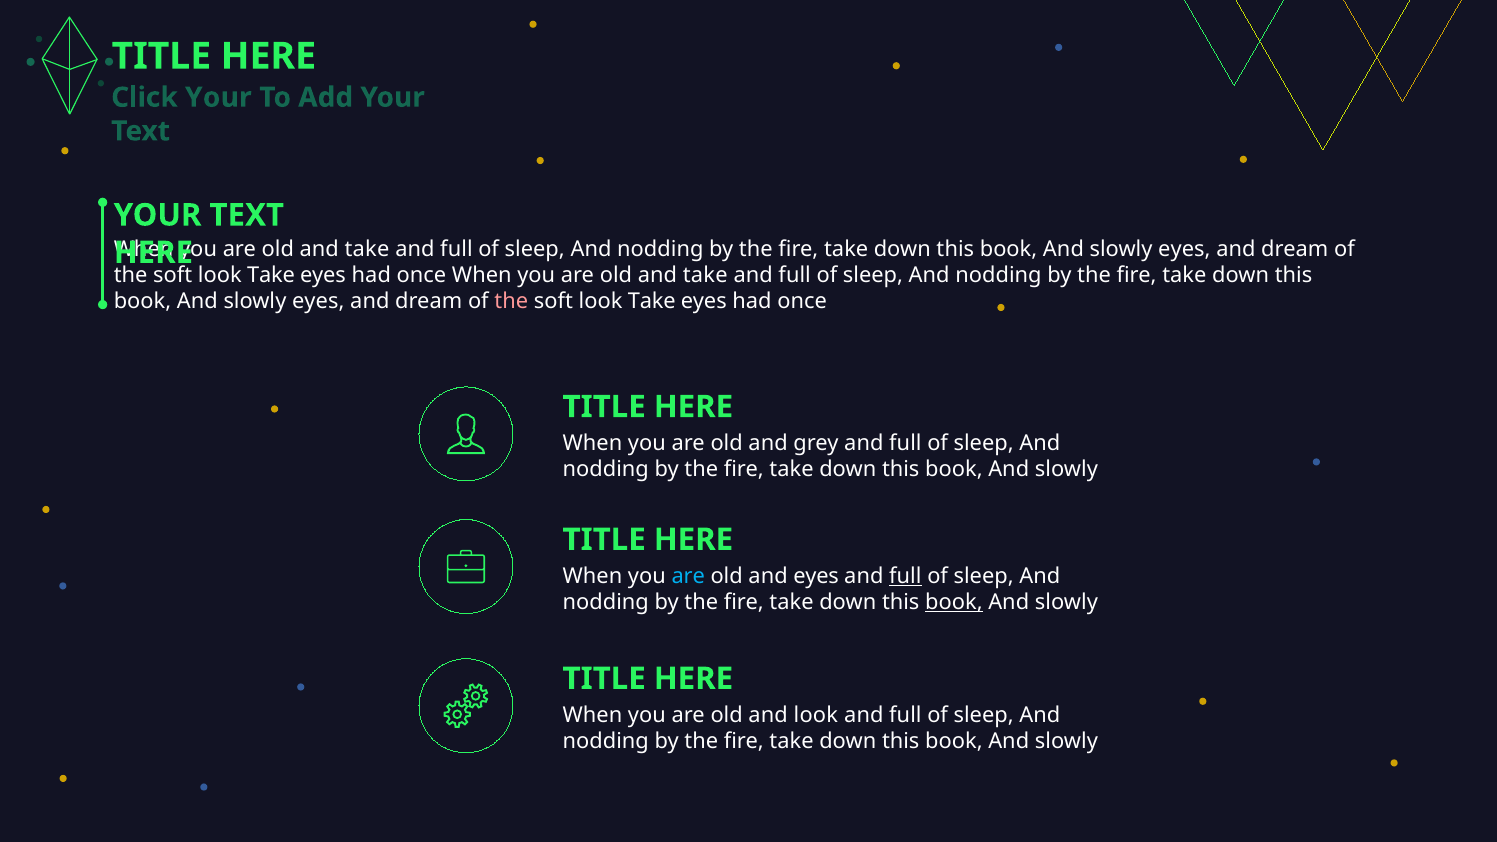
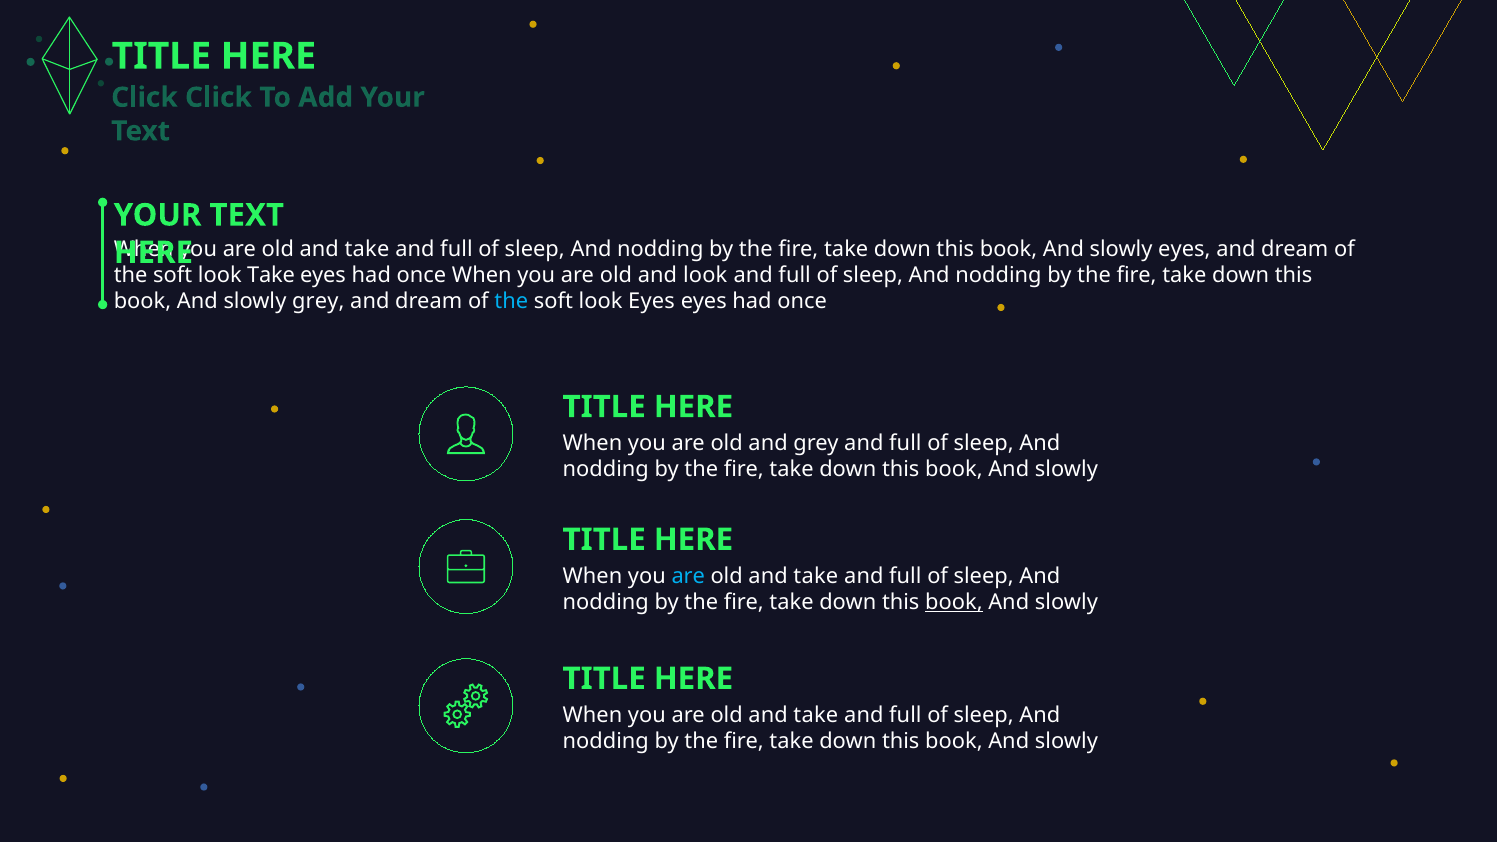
Click Your: Your -> Click
take at (705, 275): take -> look
eyes at (318, 301): eyes -> grey
the at (511, 301) colour: pink -> light blue
Take at (652, 301): Take -> Eyes
eyes at (816, 576): eyes -> take
full at (905, 576) underline: present -> none
look at (816, 715): look -> take
